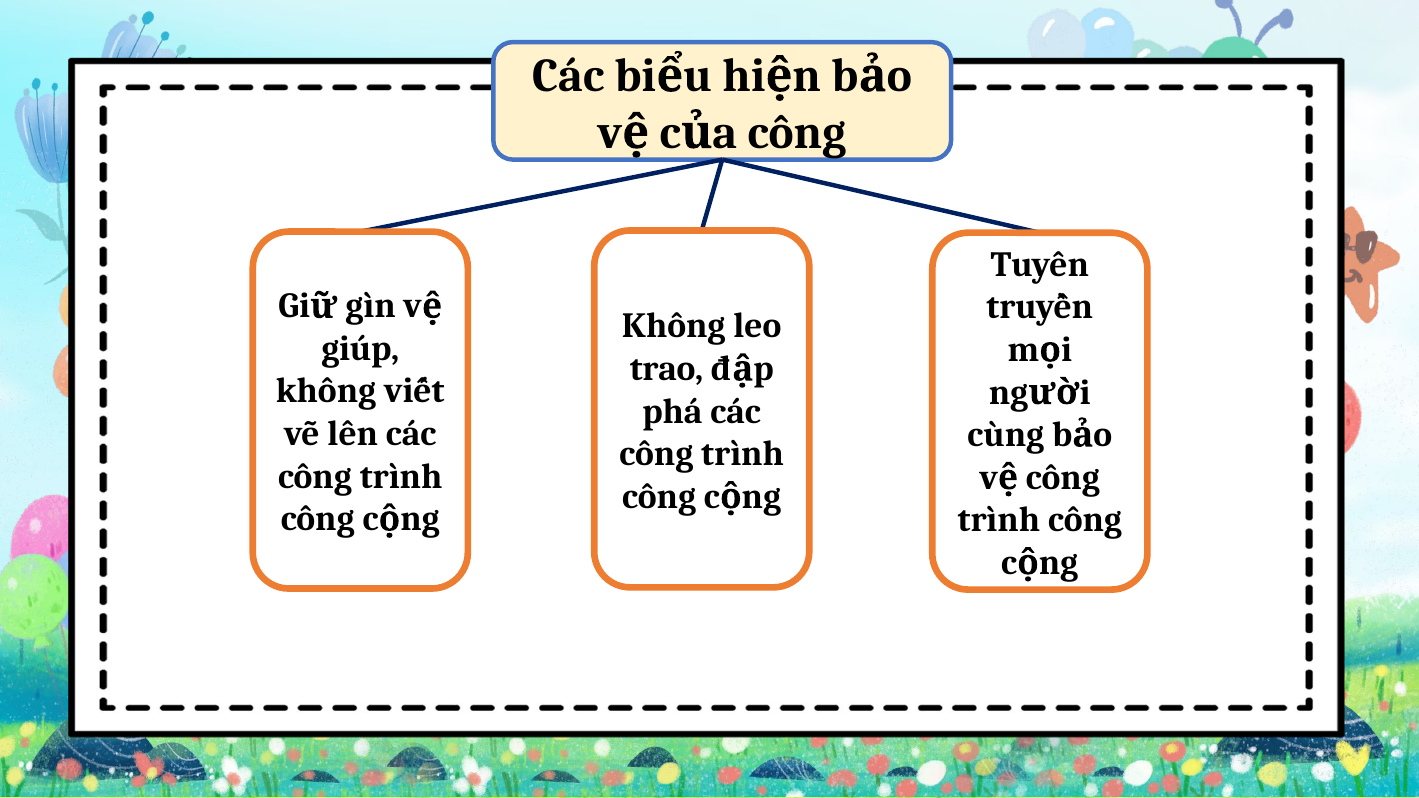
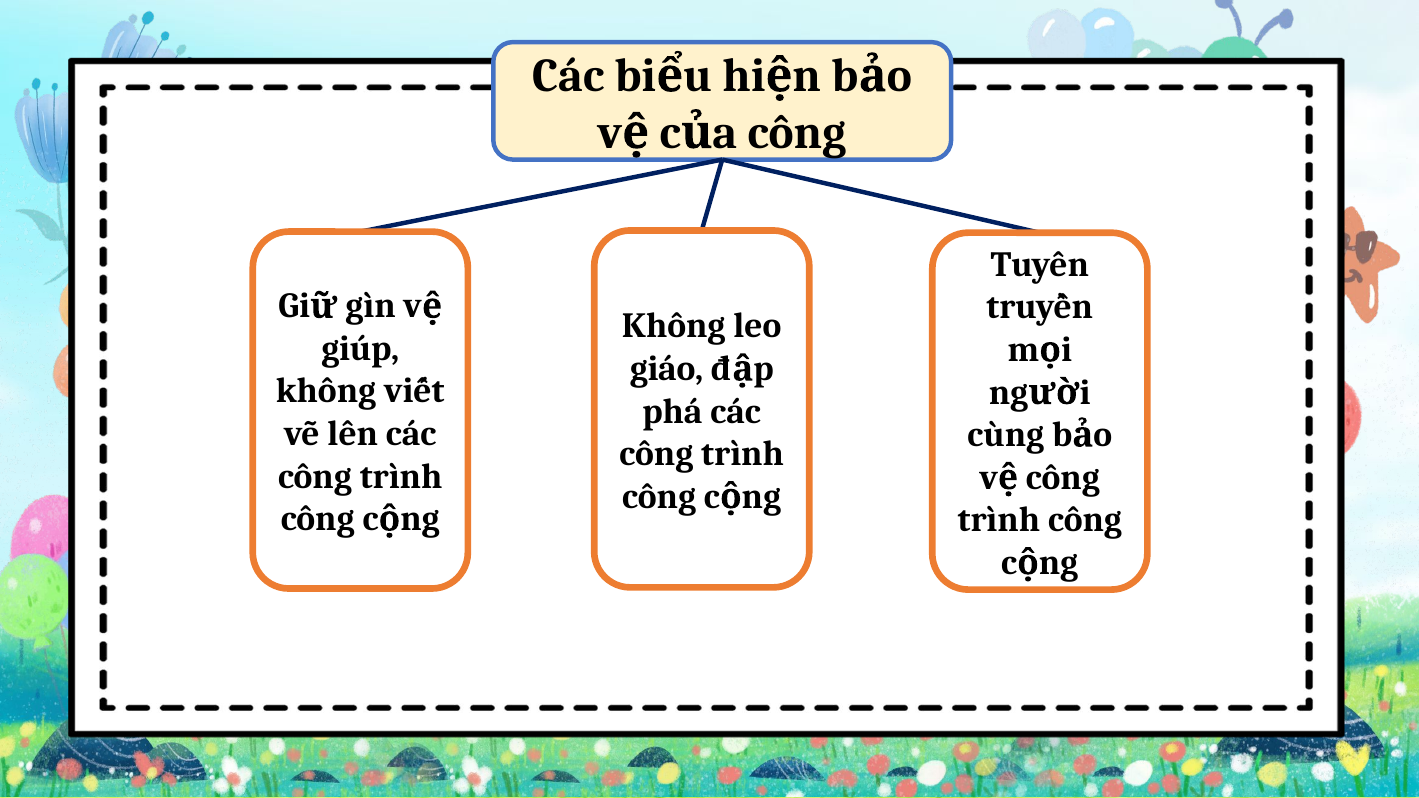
trao: trao -> giáo
